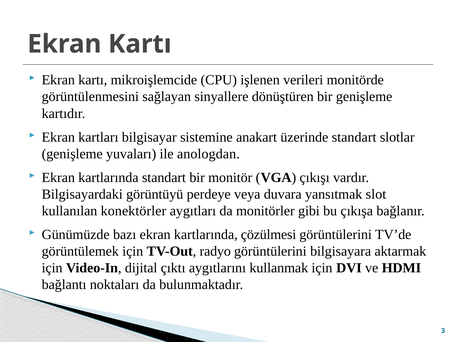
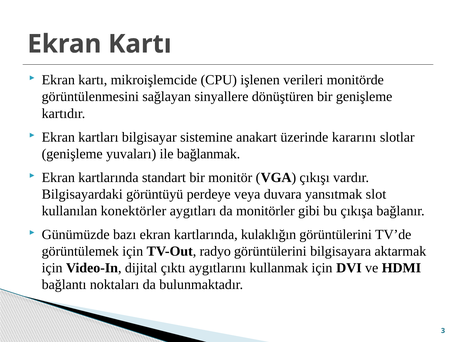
üzerinde standart: standart -> kararını
anologdan: anologdan -> bağlanmak
çözülmesi: çözülmesi -> kulaklığın
